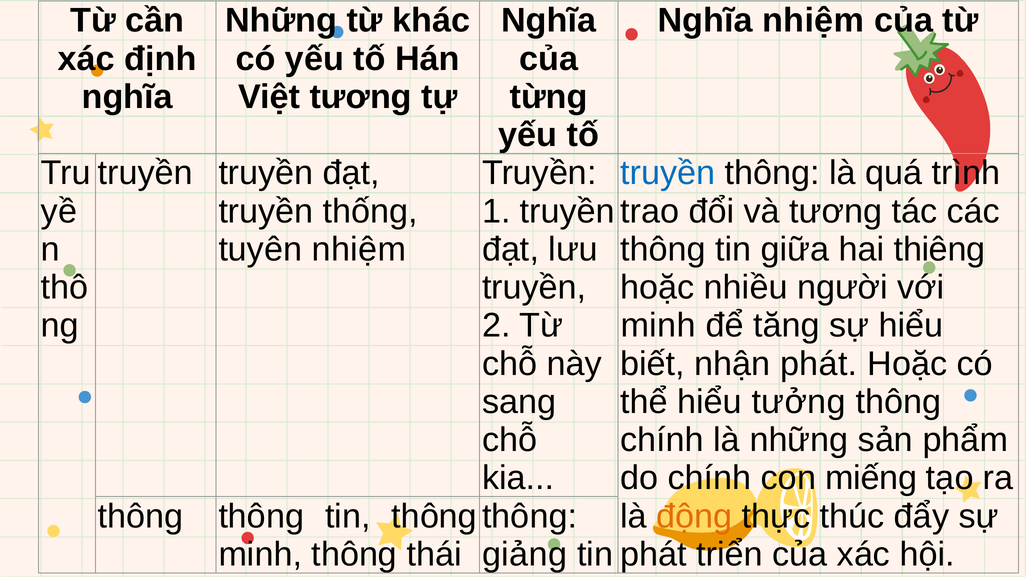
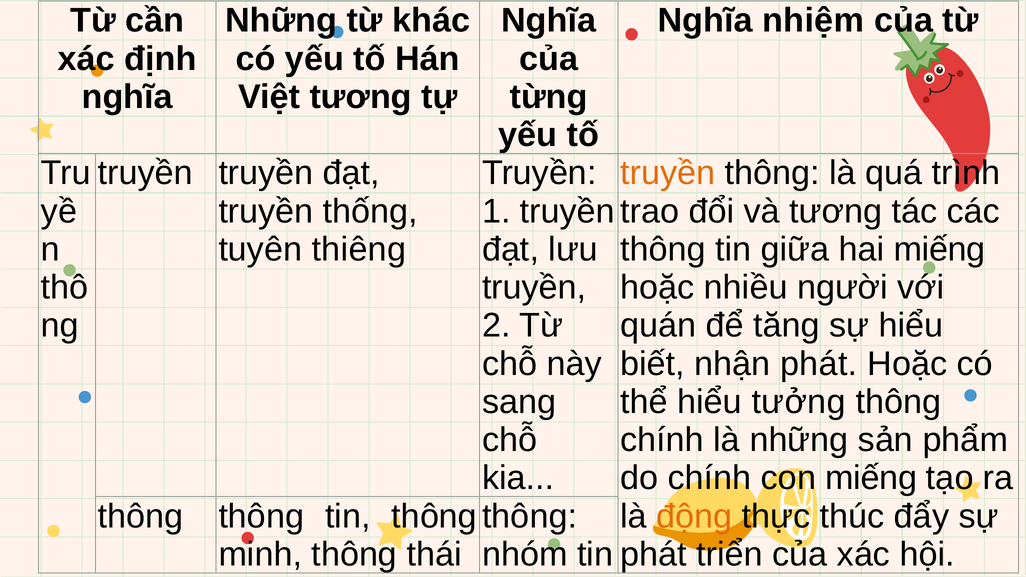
truyền at (668, 173) colour: blue -> orange
tuyên nhiệm: nhiệm -> thiêng
hai thiêng: thiêng -> miếng
minh at (658, 326): minh -> quán
giảng: giảng -> nhóm
